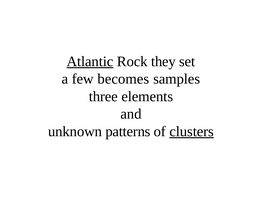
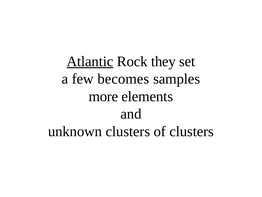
three: three -> more
unknown patterns: patterns -> clusters
clusters at (192, 131) underline: present -> none
